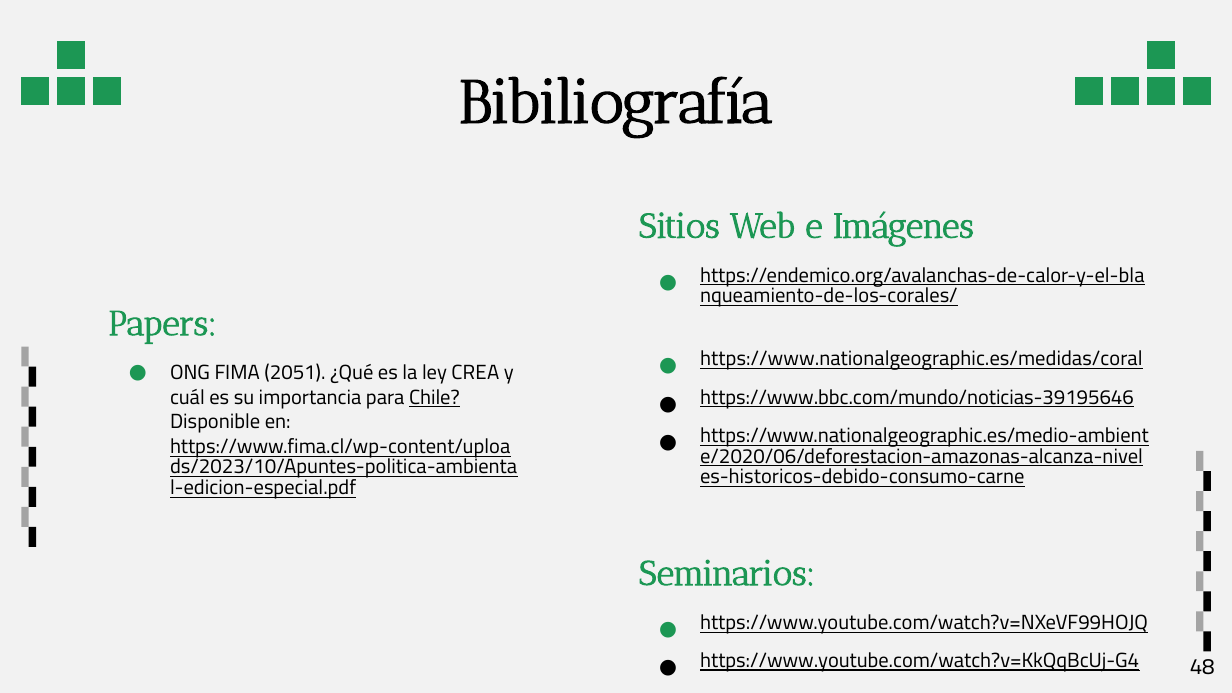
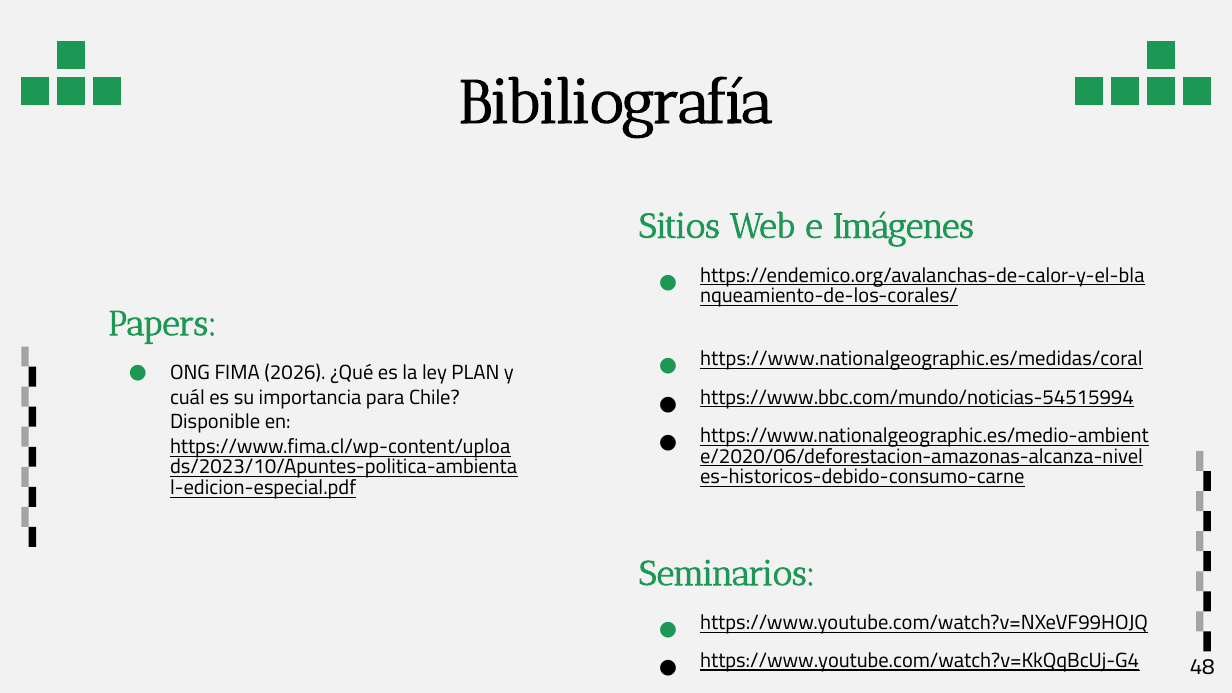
2051: 2051 -> 2026
CREA: CREA -> PLAN
https://www.bbc.com/mundo/noticias-39195646: https://www.bbc.com/mundo/noticias-39195646 -> https://www.bbc.com/mundo/noticias-54515994
Chile underline: present -> none
